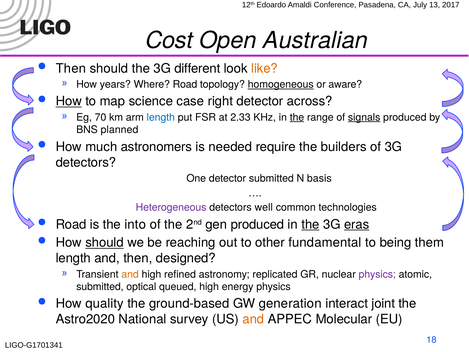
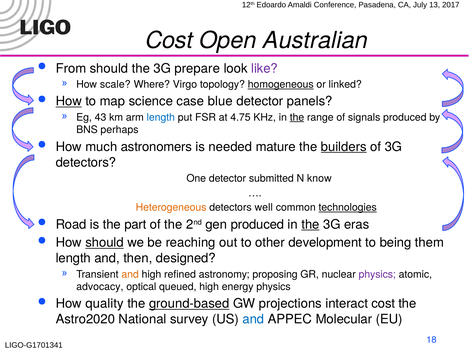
Then at (71, 68): Then -> From
different: different -> prepare
like colour: orange -> purple
years: years -> scale
Where Road: Road -> Virgo
aware: aware -> linked
right: right -> blue
across: across -> panels
70: 70 -> 43
2.33: 2.33 -> 4.75
signals underline: present -> none
planned: planned -> perhaps
require: require -> mature
builders underline: none -> present
basis: basis -> know
Heterogeneous colour: purple -> orange
technologies underline: none -> present
into: into -> part
eras underline: present -> none
fundamental: fundamental -> development
replicated: replicated -> proposing
submitted at (100, 287): submitted -> advocacy
ground-based underline: none -> present
generation: generation -> projections
interact joint: joint -> cost
and at (253, 319) colour: orange -> blue
